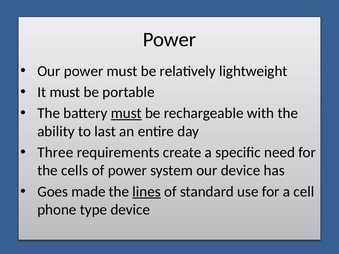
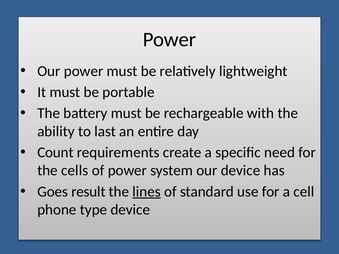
must at (126, 113) underline: present -> none
Three: Three -> Count
made: made -> result
